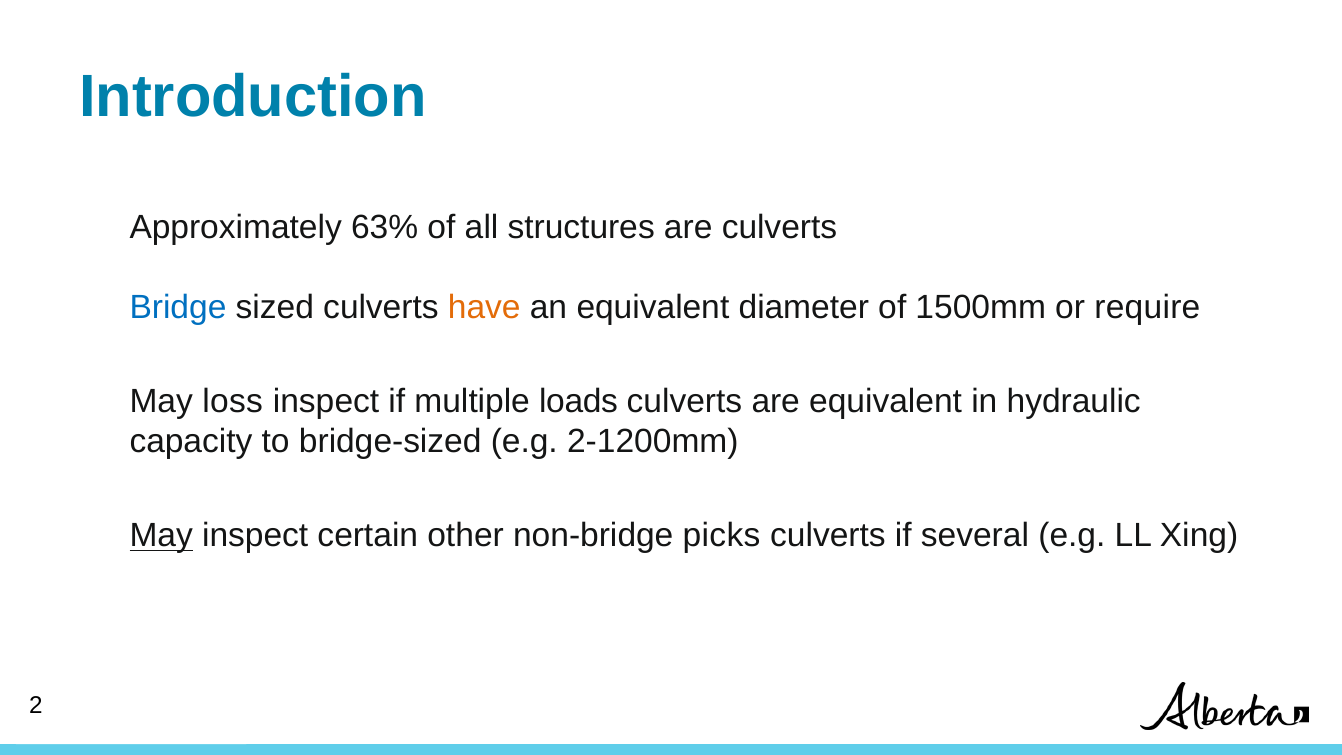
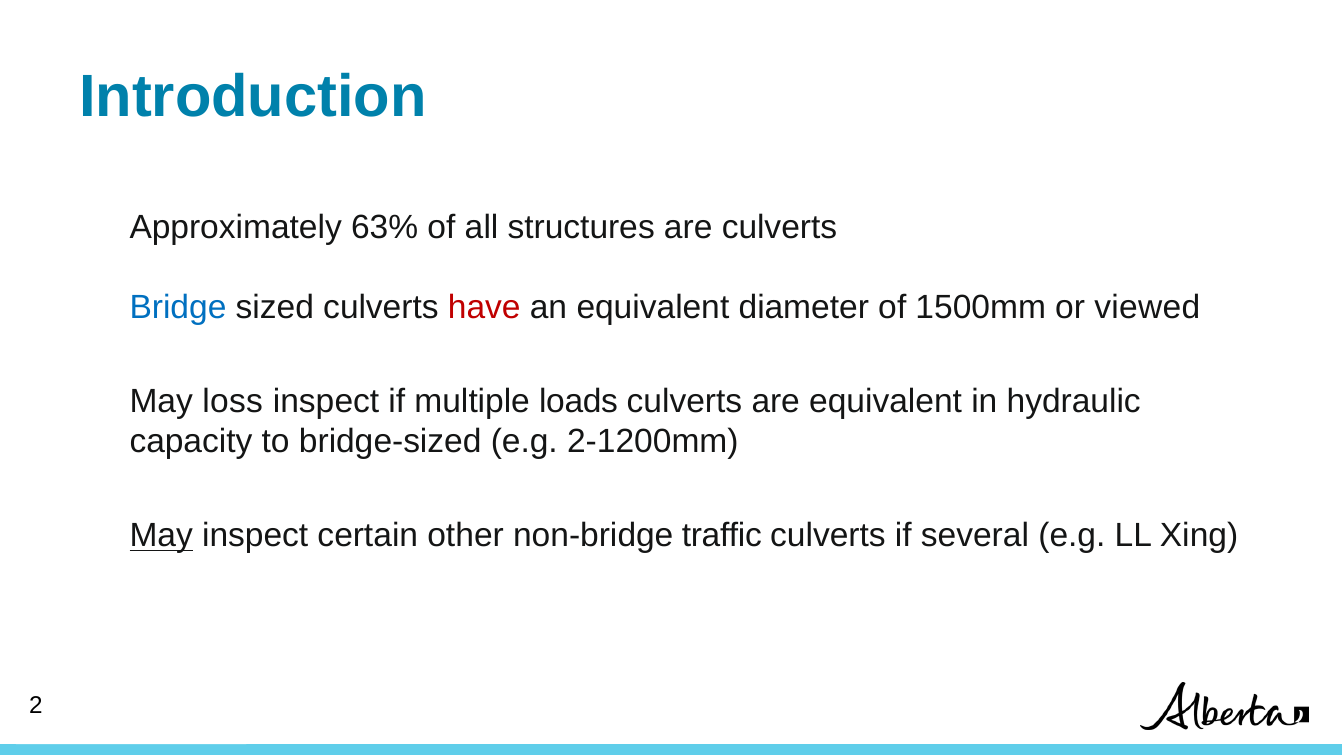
have colour: orange -> red
require: require -> viewed
picks: picks -> traffic
